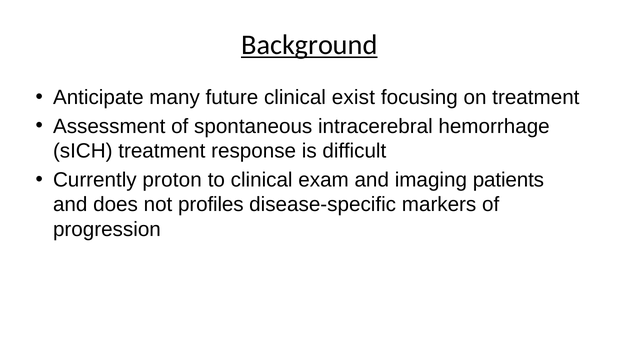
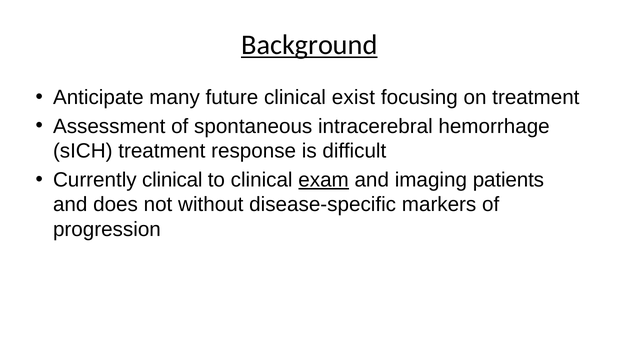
Currently proton: proton -> clinical
exam underline: none -> present
profiles: profiles -> without
